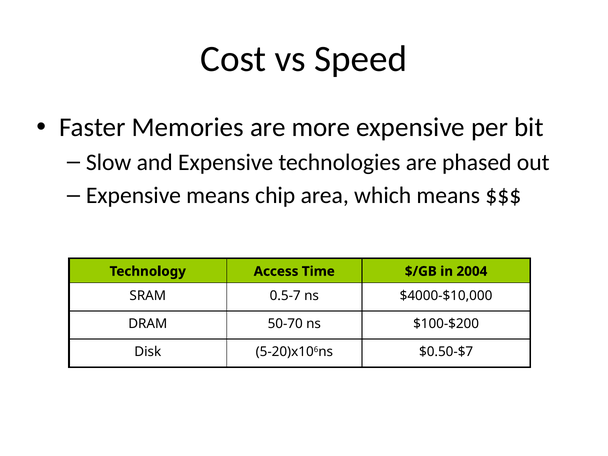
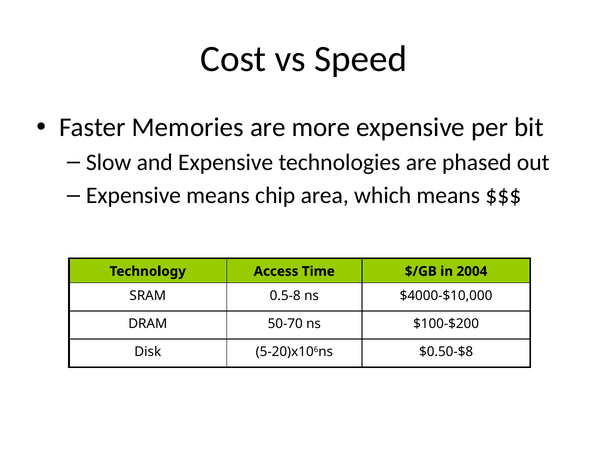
0.5-7: 0.5-7 -> 0.5-8
$0.50-$7: $0.50-$7 -> $0.50-$8
